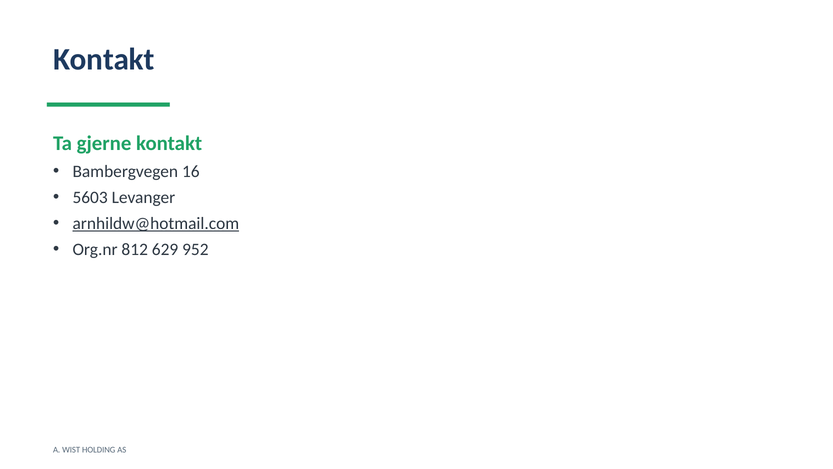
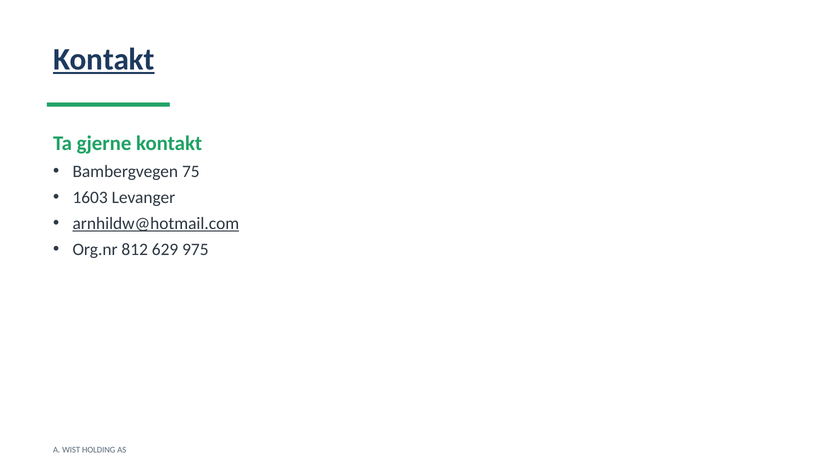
Kontakt at (104, 59) underline: none -> present
16: 16 -> 75
5603: 5603 -> 1603
952: 952 -> 975
